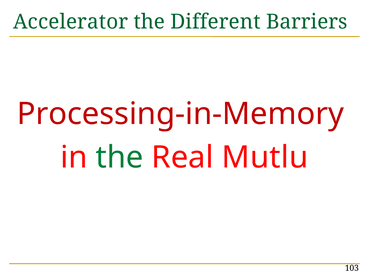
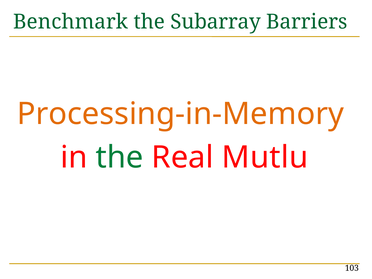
Accelerator: Accelerator -> Benchmark
Different: Different -> Subarray
Processing-in-Memory colour: red -> orange
